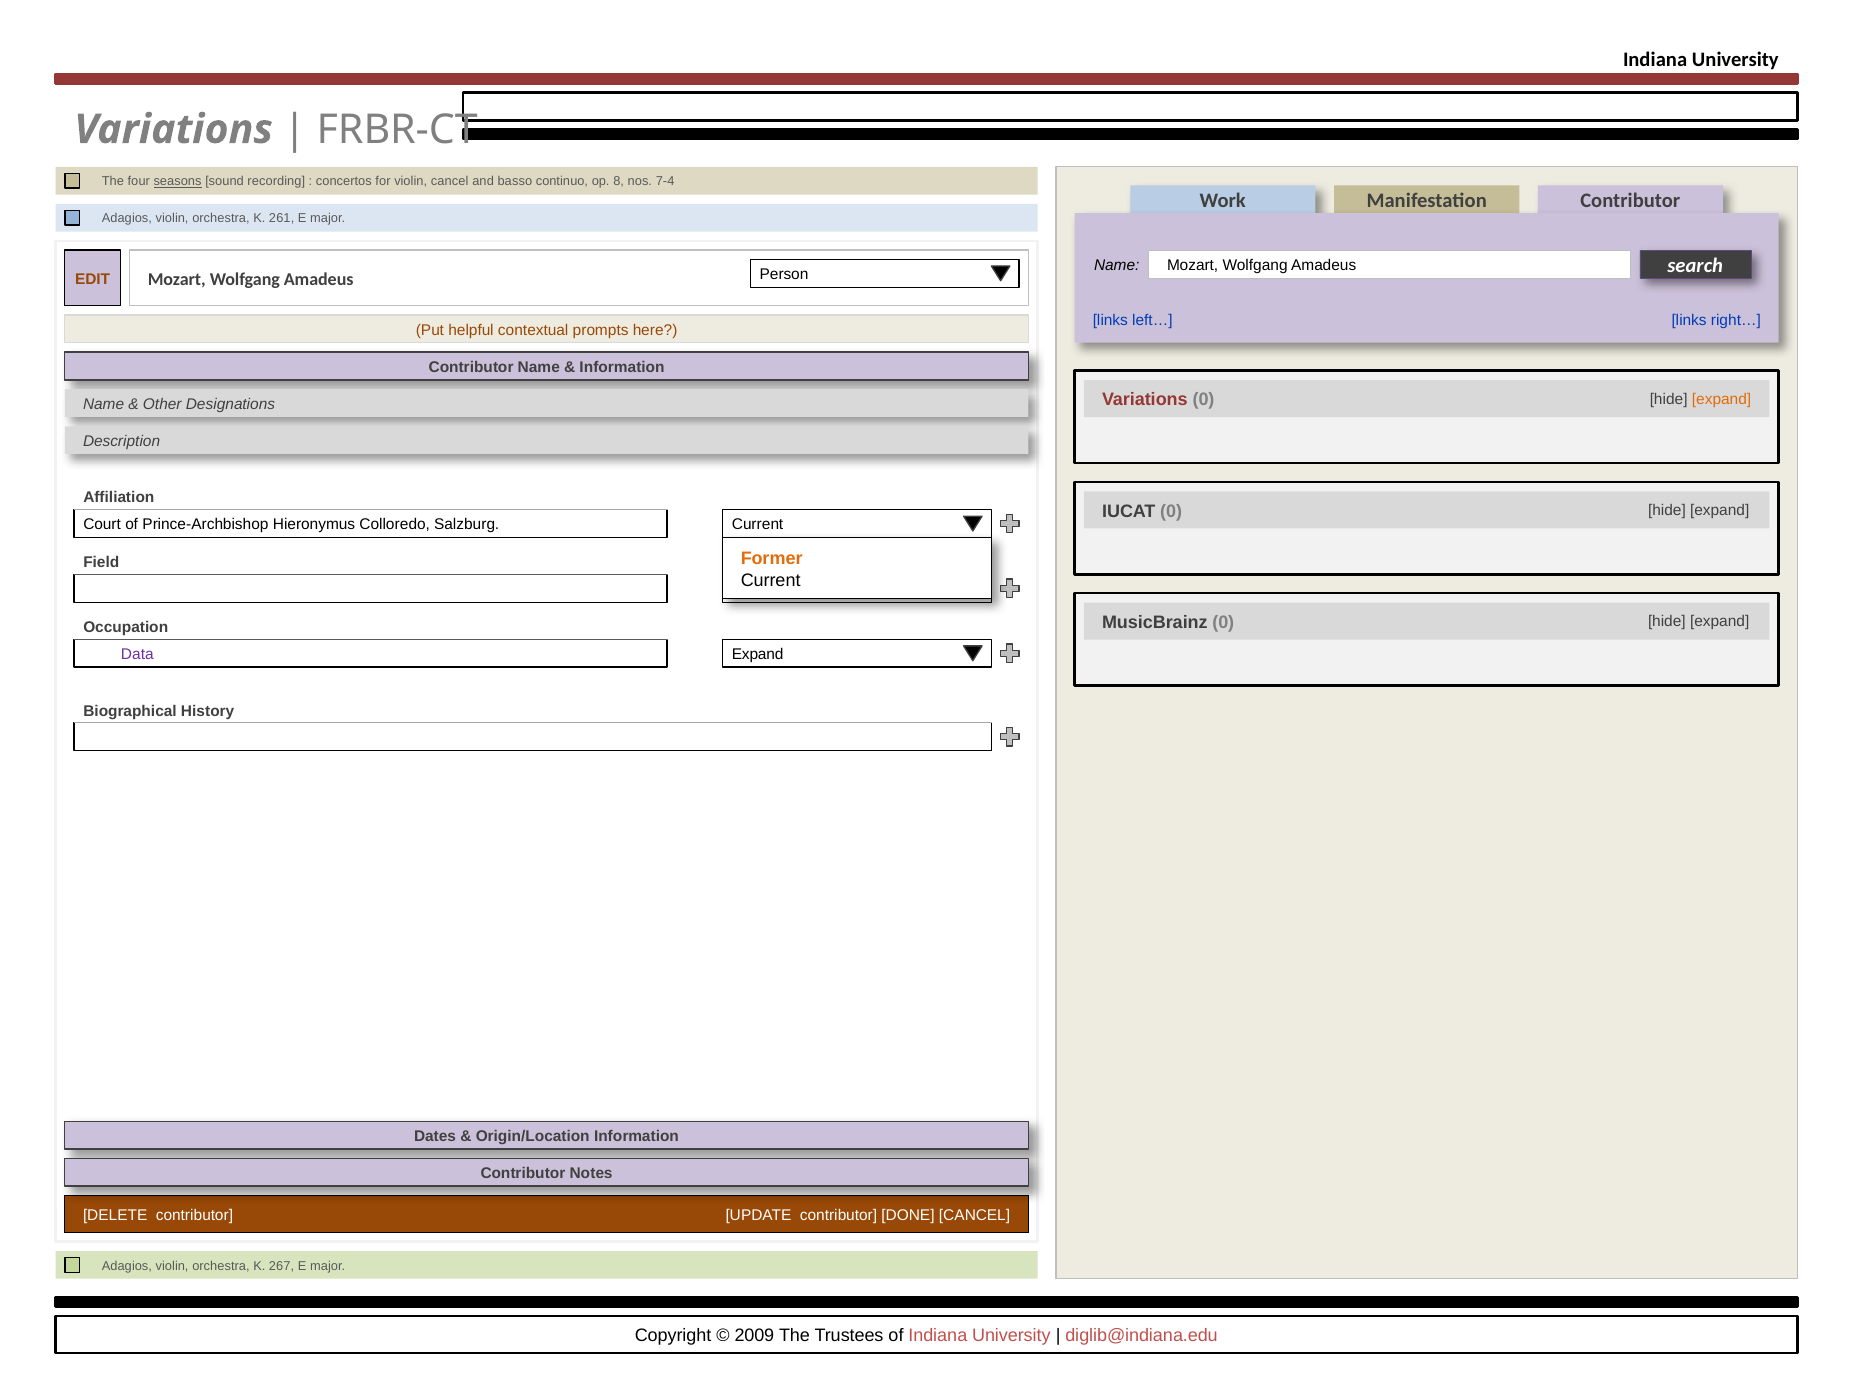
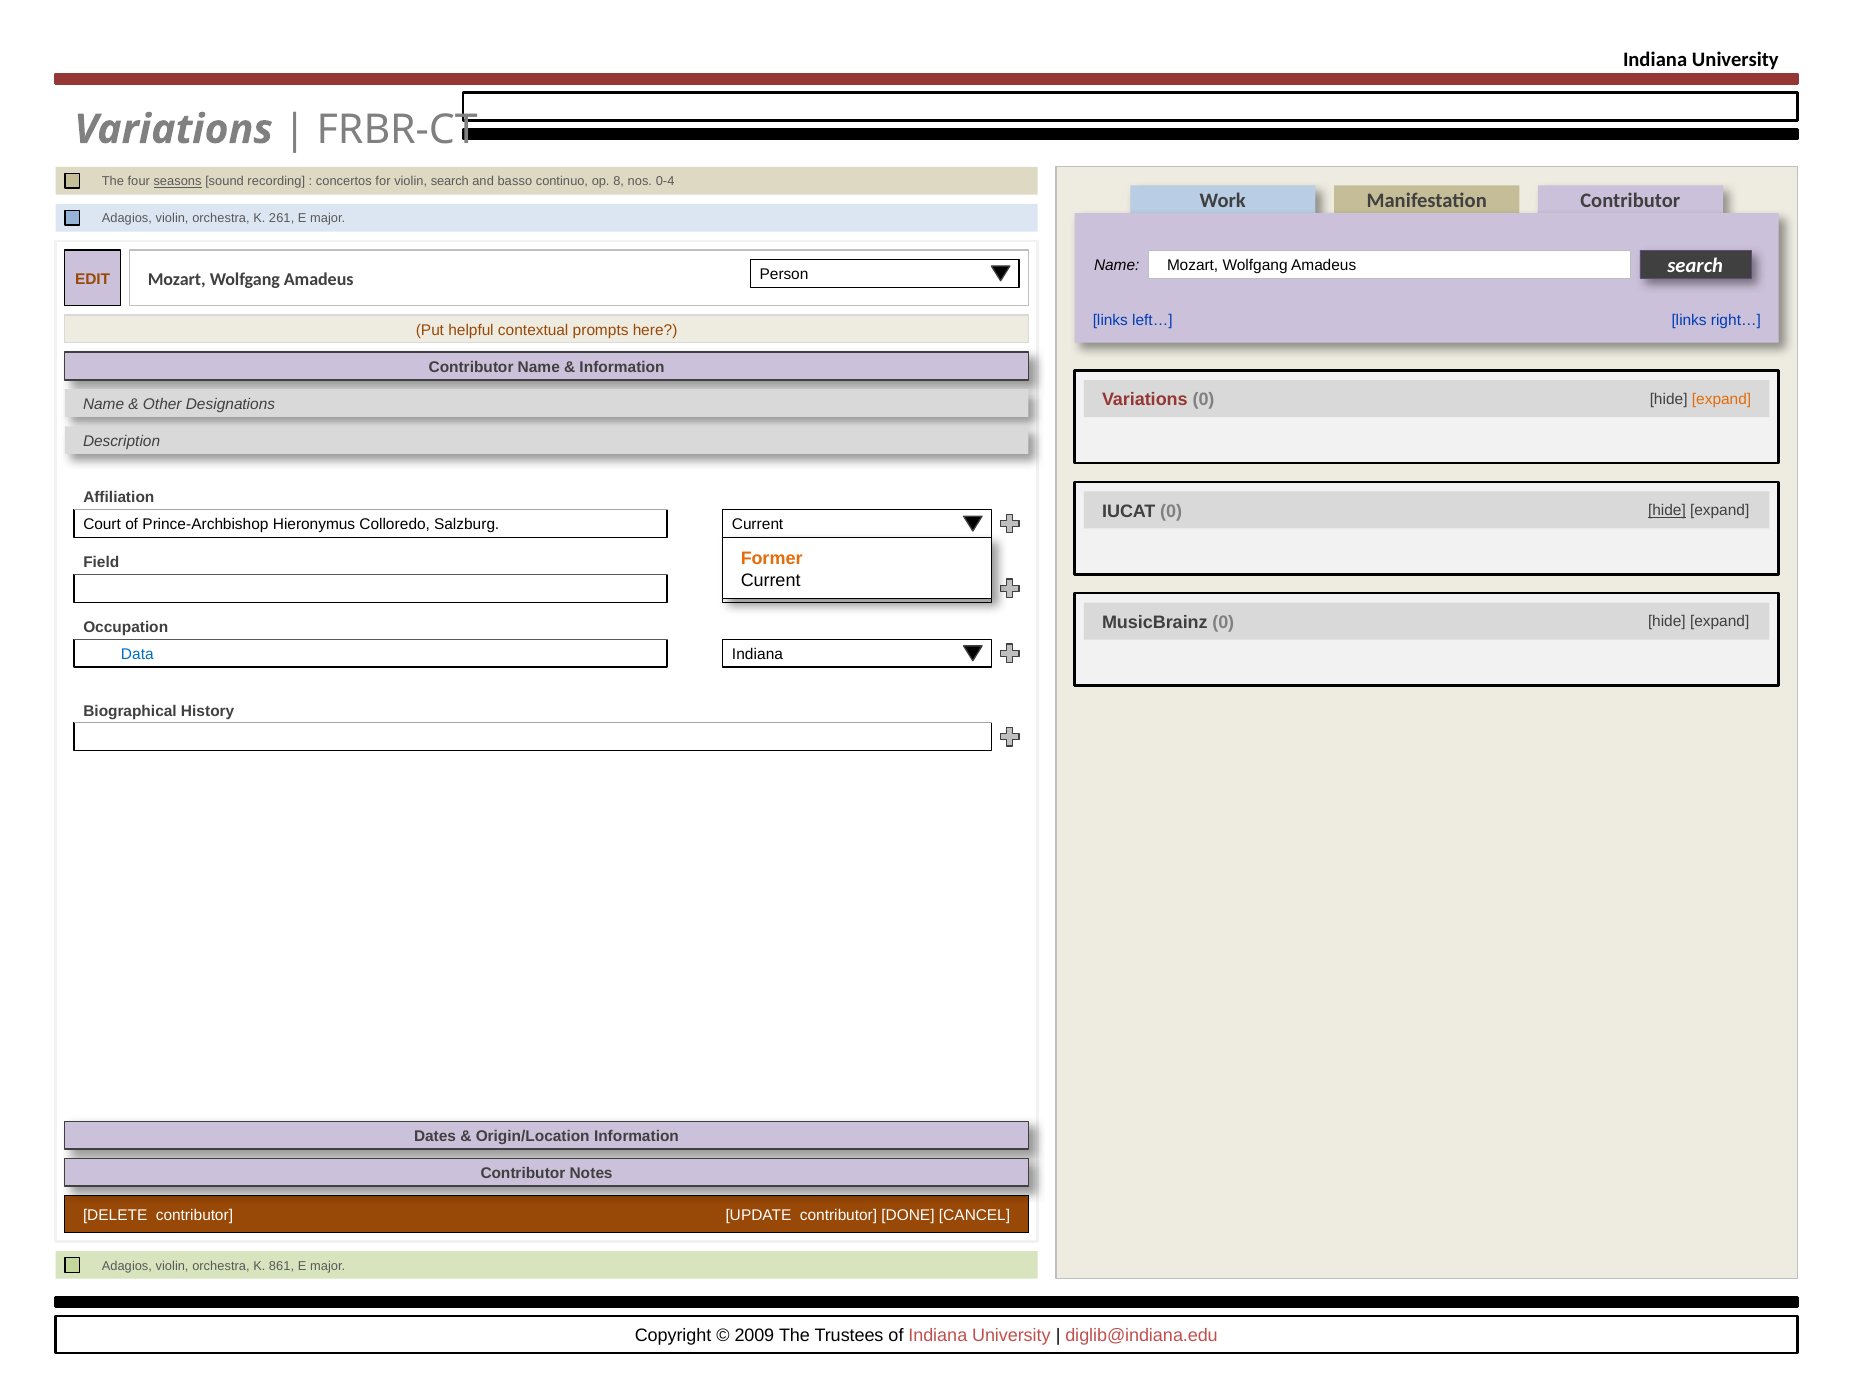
violin cancel: cancel -> search
7-4: 7-4 -> 0-4
hide at (1667, 511) underline: none -> present
Data at (137, 654) colour: purple -> blue
Expand at (758, 654): Expand -> Indiana
267: 267 -> 861
